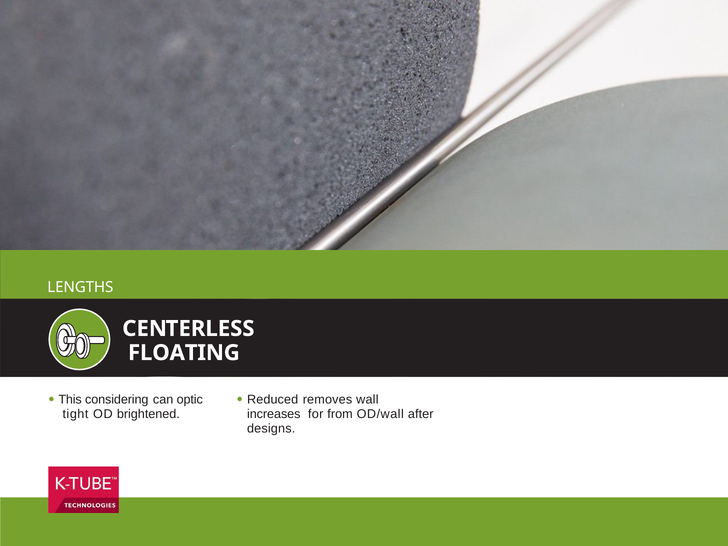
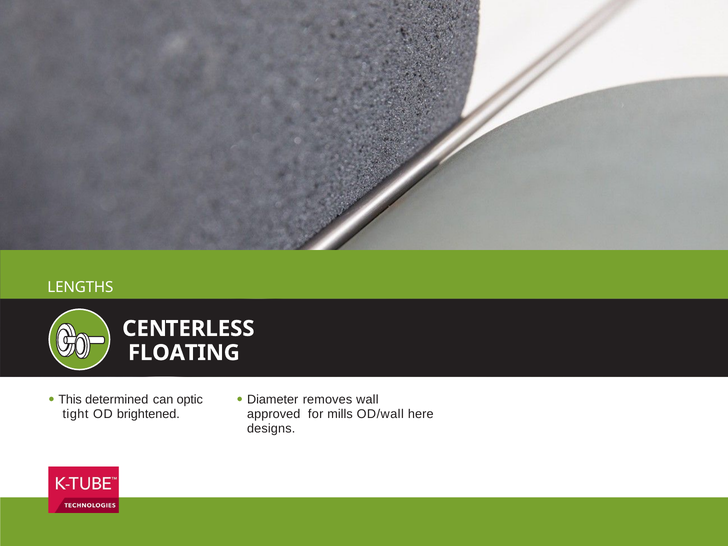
considering: considering -> determined
Reduced: Reduced -> Diameter
increases: increases -> approved
from: from -> mills
after: after -> here
